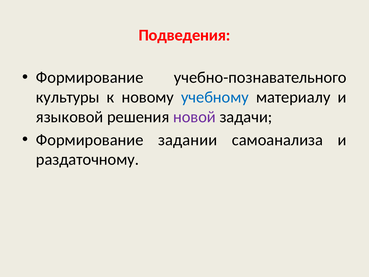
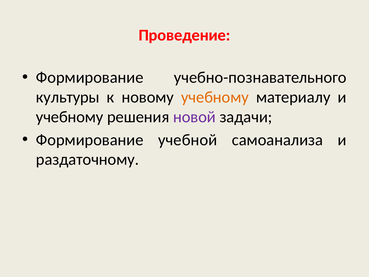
Подведения: Подведения -> Проведение
учебному at (215, 97) colour: blue -> orange
языковой at (70, 117): языковой -> учебному
задании: задании -> учебной
